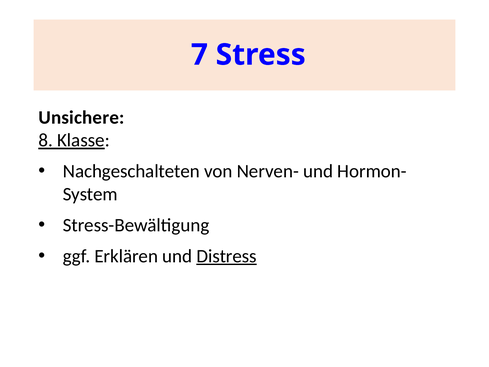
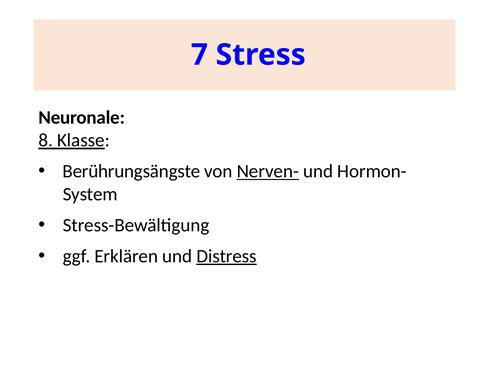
Unsichere: Unsichere -> Neuronale
Nachgeschalteten: Nachgeschalteten -> Berührungsängste
Nerven- underline: none -> present
